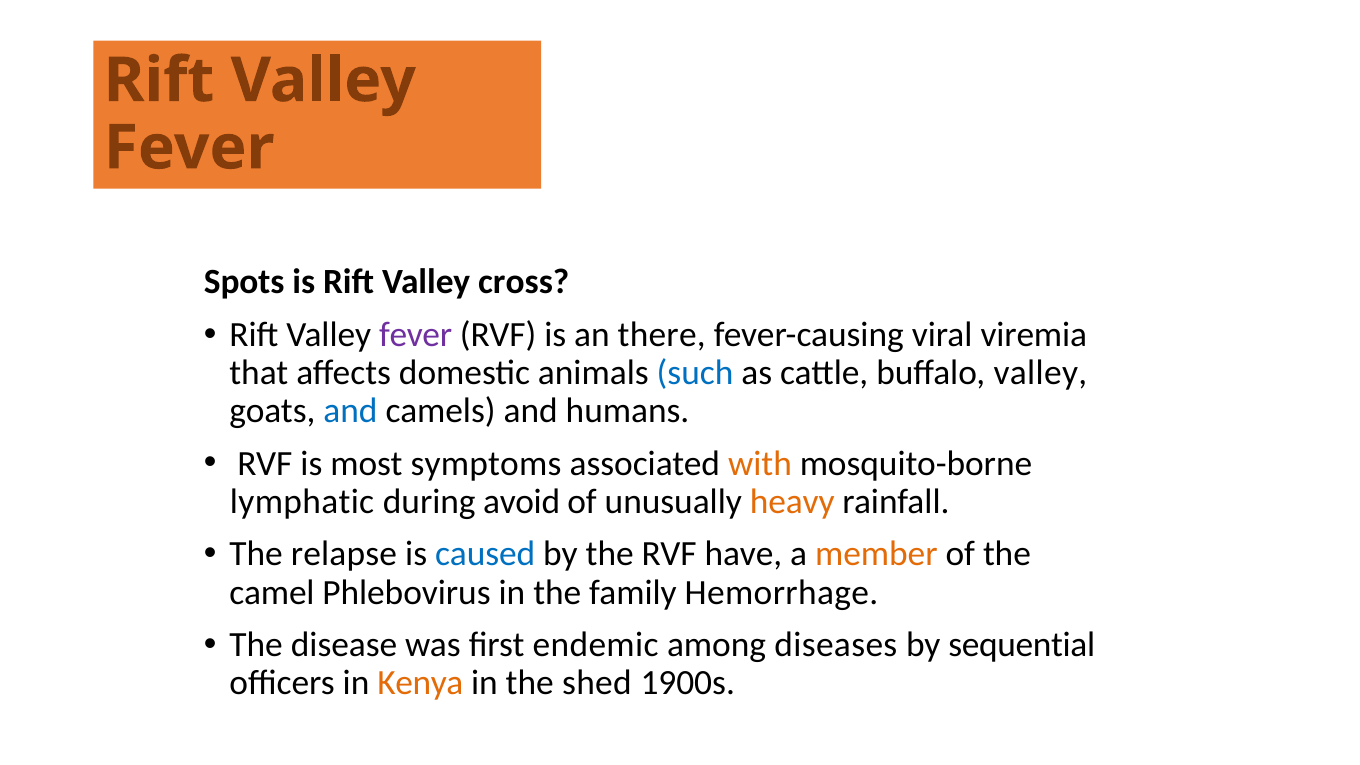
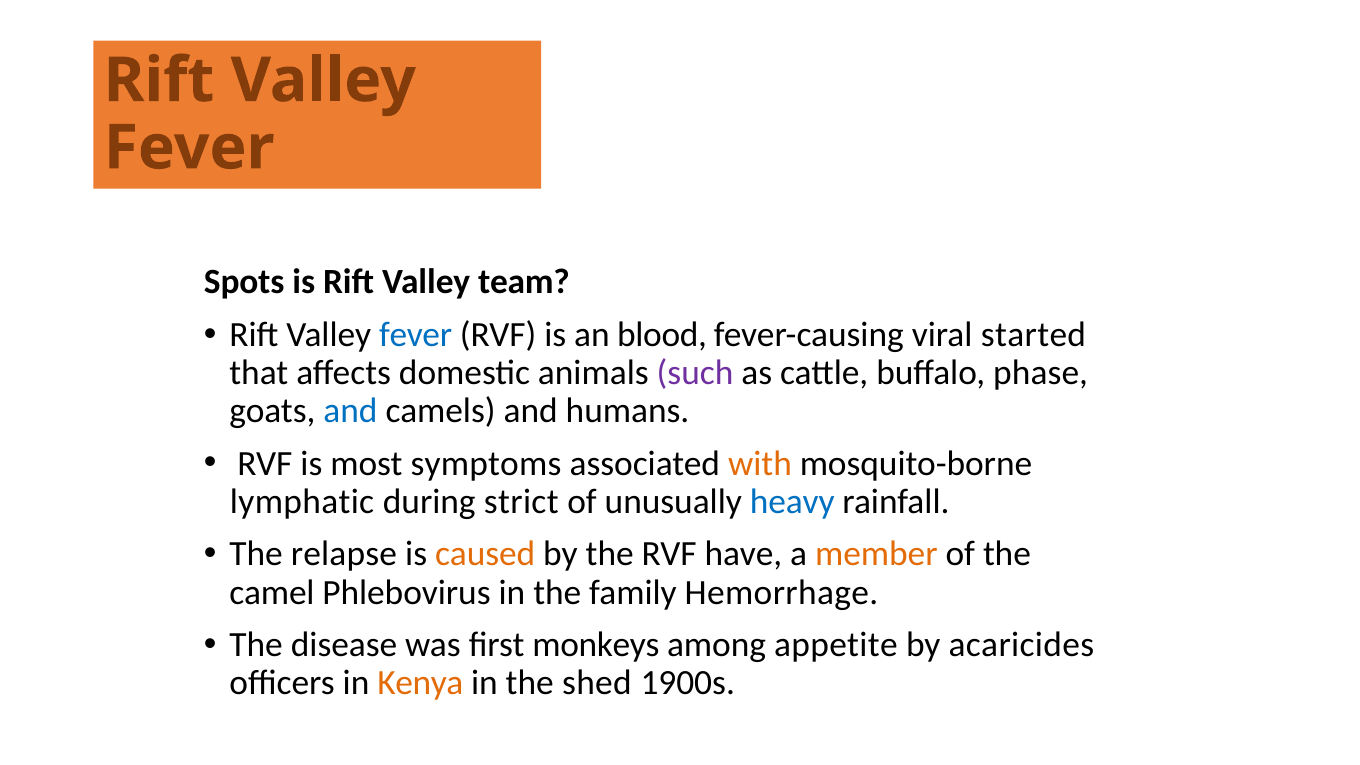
cross: cross -> team
fever at (416, 335) colour: purple -> blue
there: there -> blood
viremia: viremia -> started
such colour: blue -> purple
buffalo valley: valley -> phase
avoid: avoid -> strict
heavy colour: orange -> blue
caused colour: blue -> orange
endemic: endemic -> monkeys
diseases: diseases -> appetite
sequential: sequential -> acaricides
